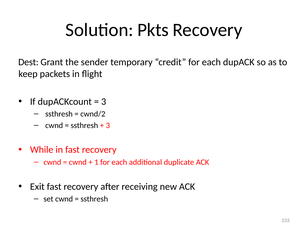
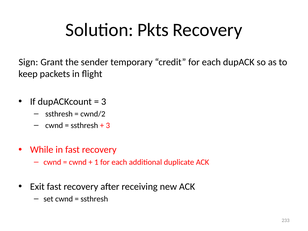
Dest: Dest -> Sign
